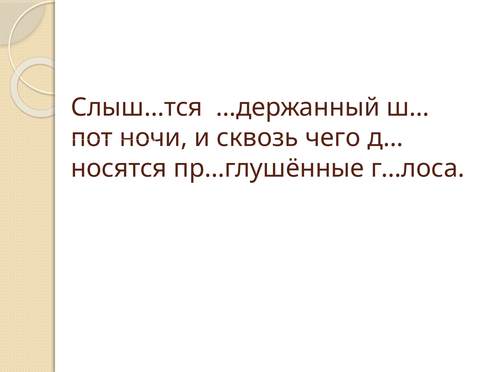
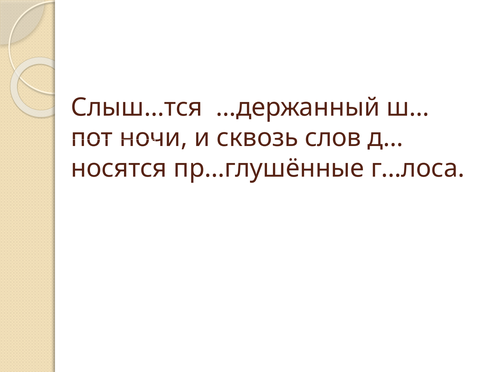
чего: чего -> слов
